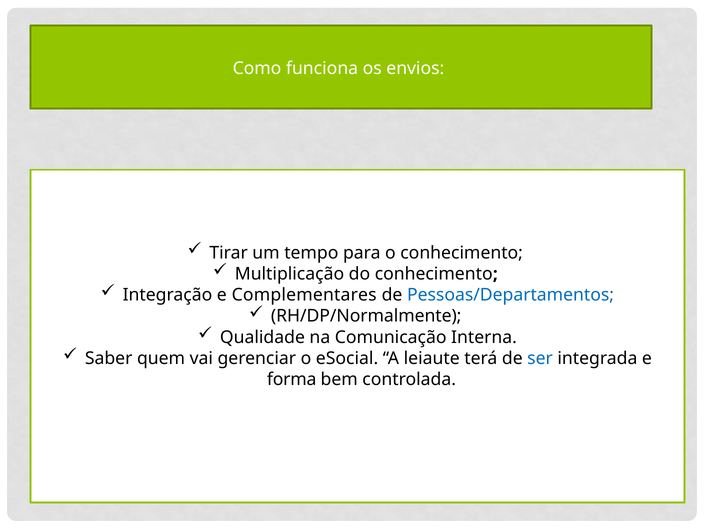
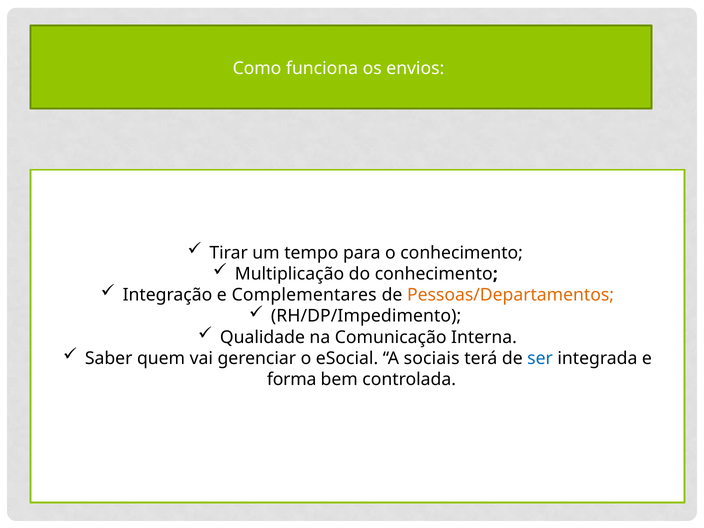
Pessoas/Departamentos colour: blue -> orange
RH/DP/Normalmente: RH/DP/Normalmente -> RH/DP/Impedimento
leiaute: leiaute -> sociais
